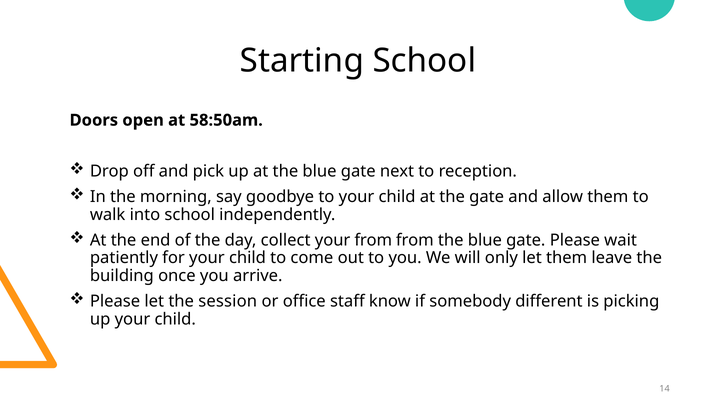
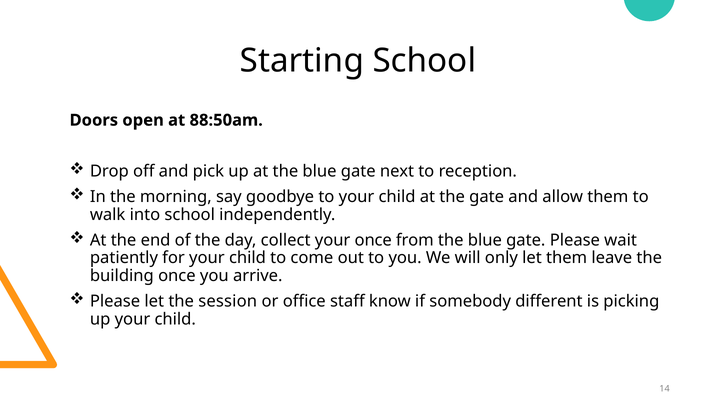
58:50am: 58:50am -> 88:50am
your from: from -> once
